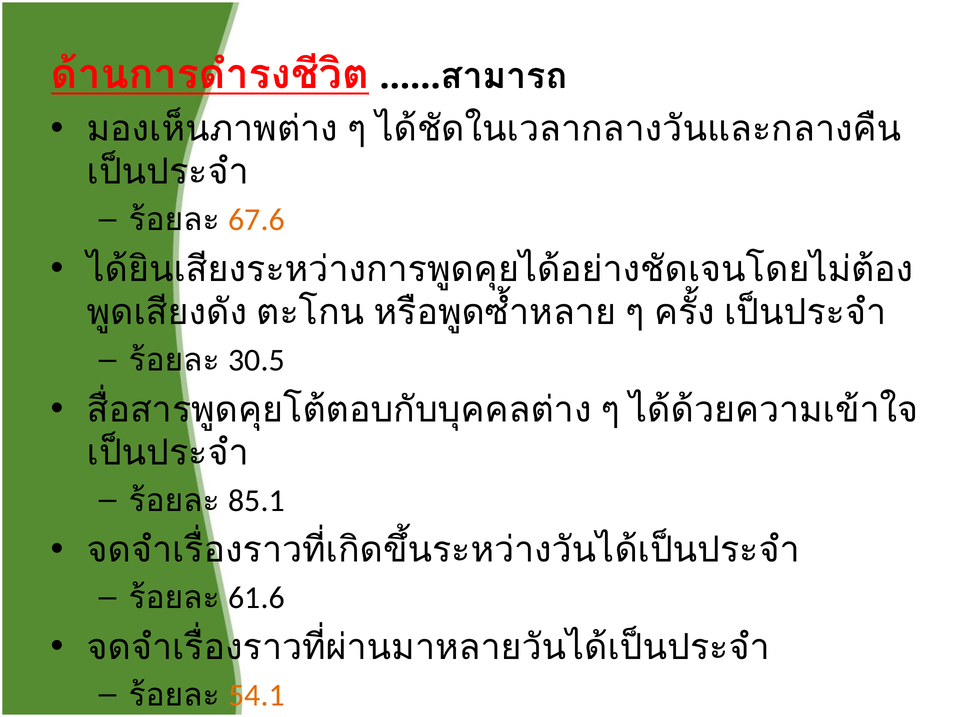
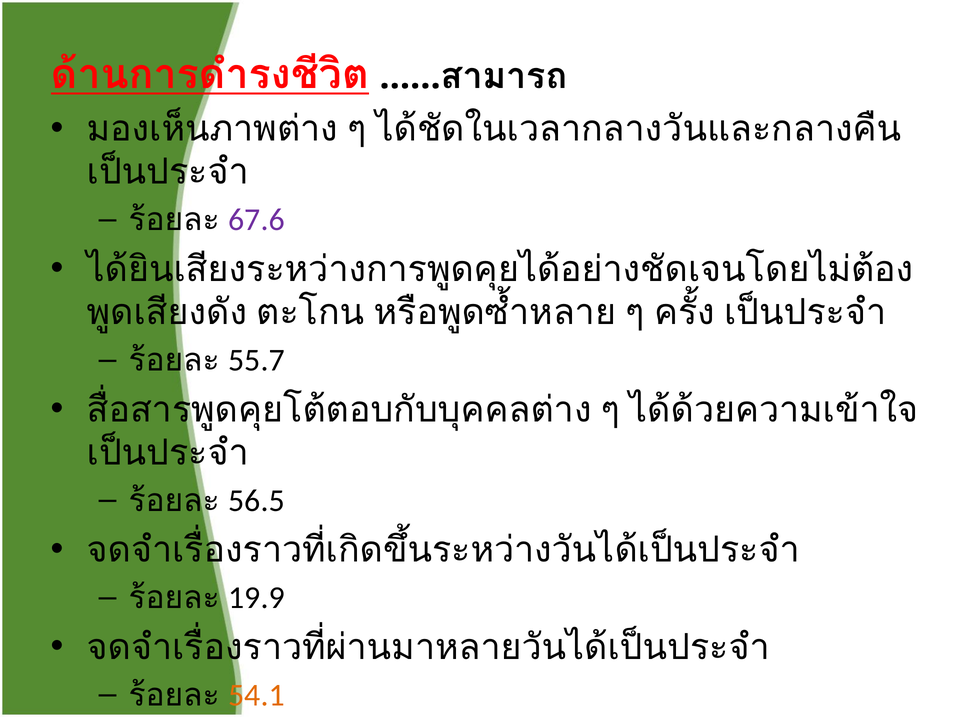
67.6 colour: orange -> purple
30.5: 30.5 -> 55.7
85.1: 85.1 -> 56.5
61.6: 61.6 -> 19.9
